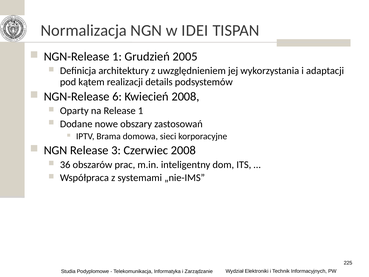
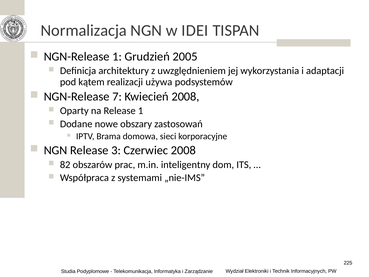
details: details -> używa
6: 6 -> 7
36: 36 -> 82
